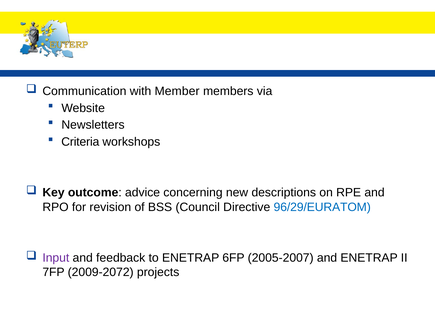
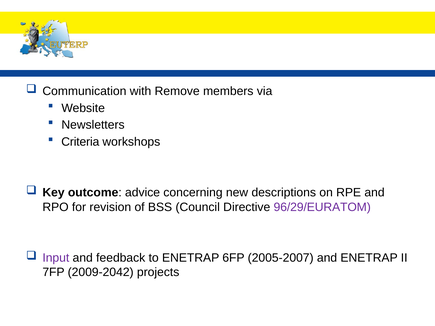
Member: Member -> Remove
96/29/EURATOM colour: blue -> purple
2009-2072: 2009-2072 -> 2009-2042
